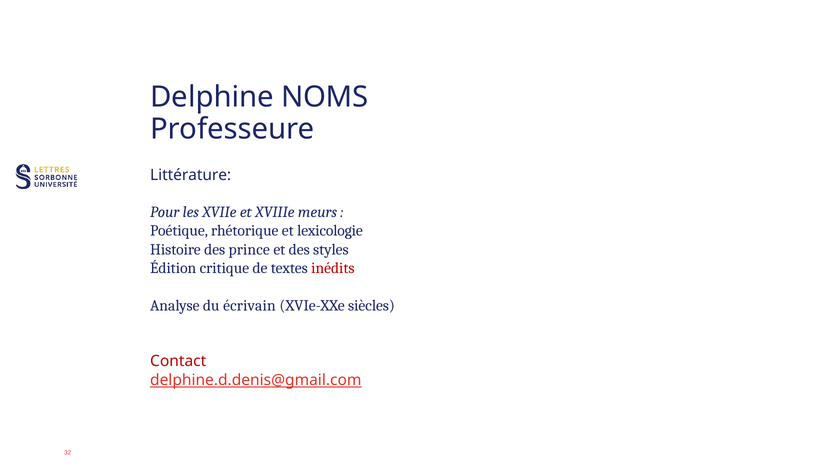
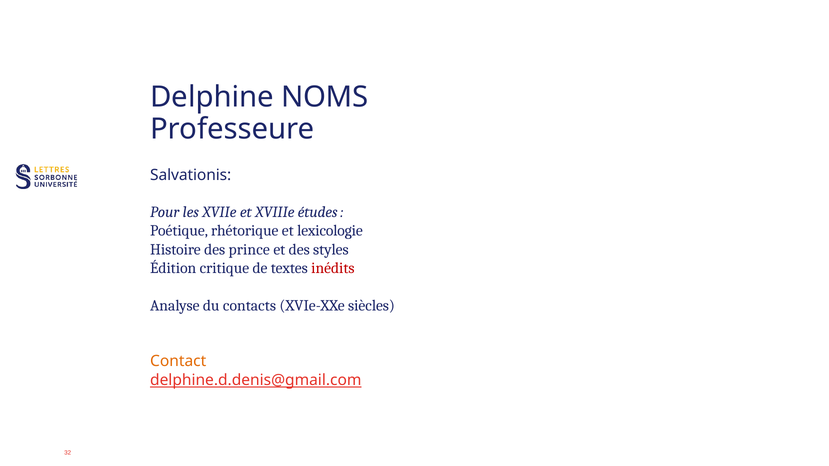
Littérature: Littérature -> Salvationis
meurs: meurs -> études
écrivain: écrivain -> contacts
Contact colour: red -> orange
